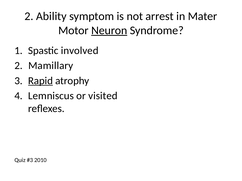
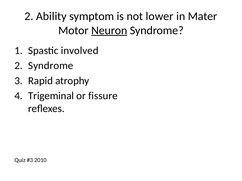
arrest: arrest -> lower
2 Mamillary: Mamillary -> Syndrome
Rapid underline: present -> none
Lemniscus: Lemniscus -> Trigeminal
visited: visited -> fissure
